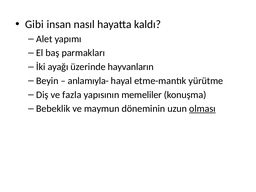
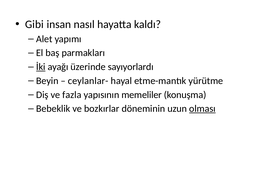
İki underline: none -> present
hayvanların: hayvanların -> sayıyorlardı
anlamıyla-: anlamıyla- -> ceylanlar-
maymun: maymun -> bozkırlar
